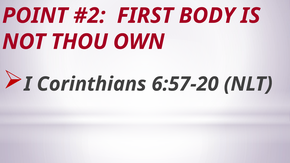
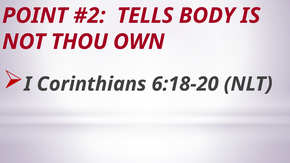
FIRST: FIRST -> TELLS
6:57-20: 6:57-20 -> 6:18-20
